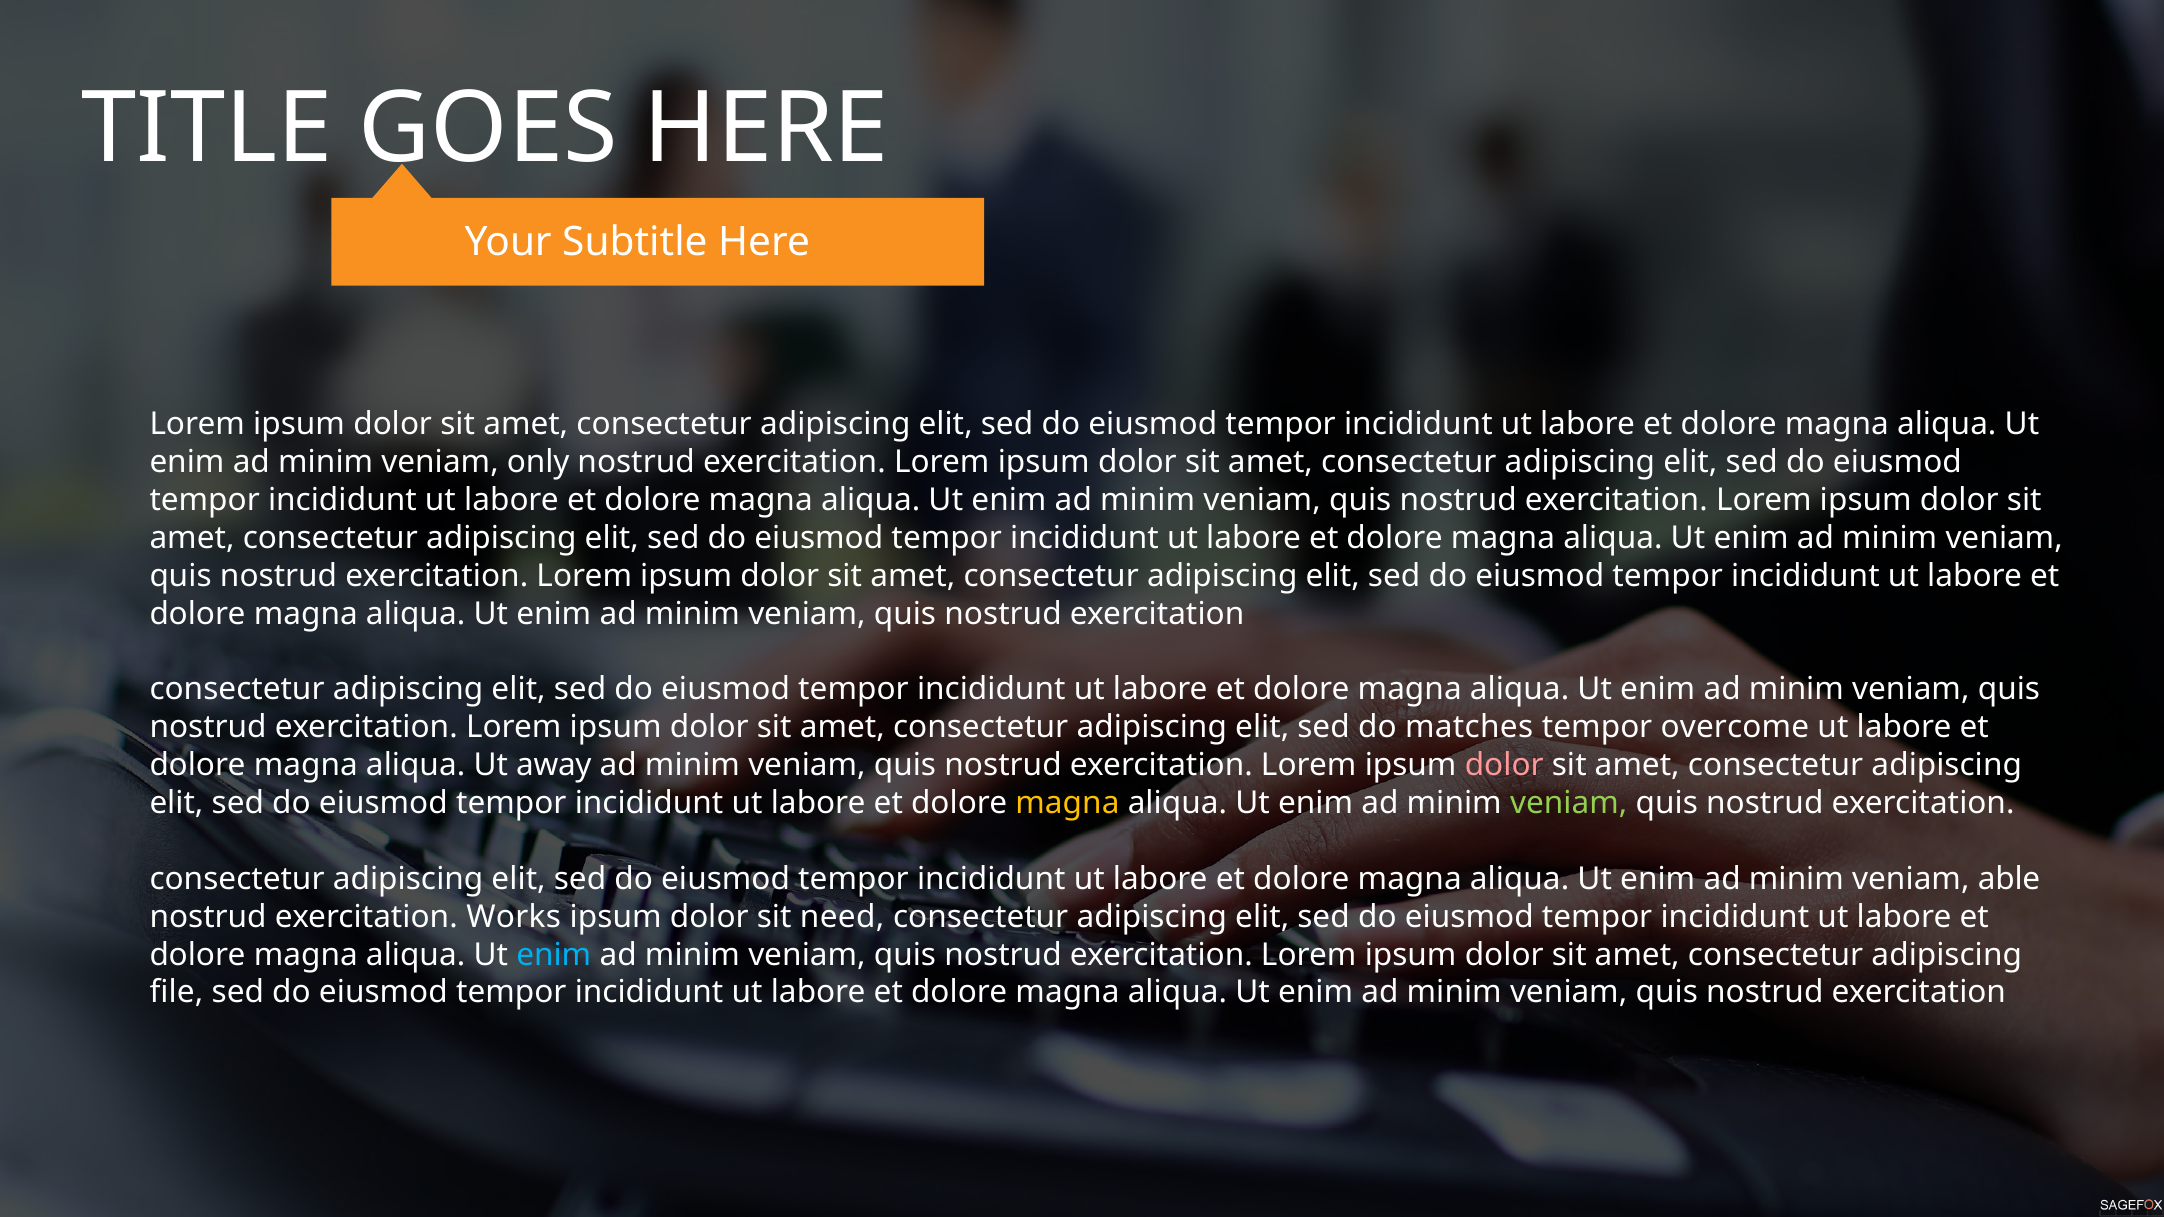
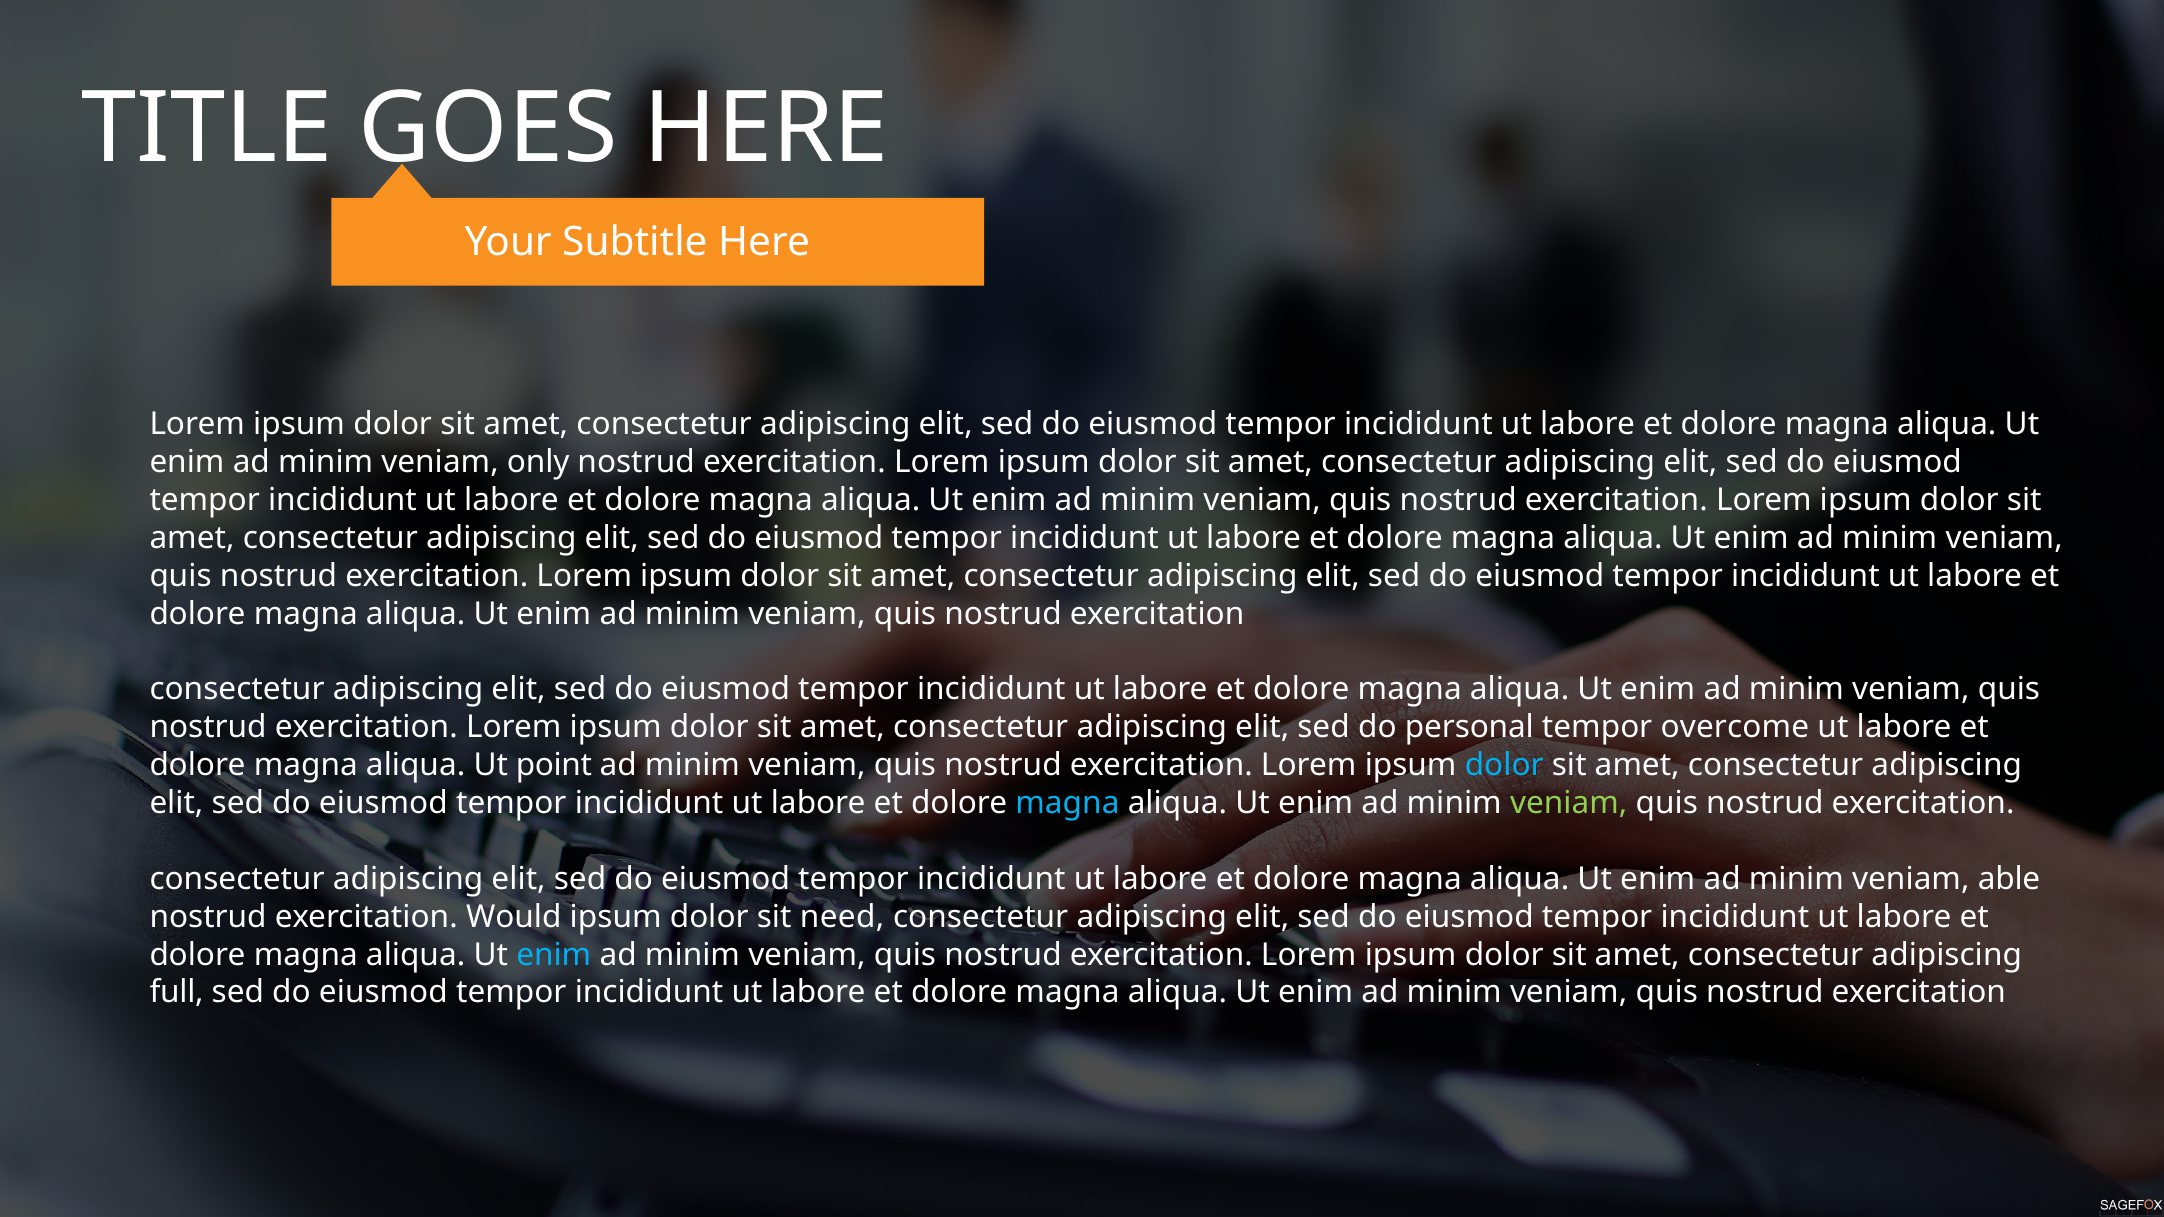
matches: matches -> personal
away: away -> point
dolor at (1504, 765) colour: pink -> light blue
magna at (1067, 803) colour: yellow -> light blue
Works: Works -> Would
file: file -> full
